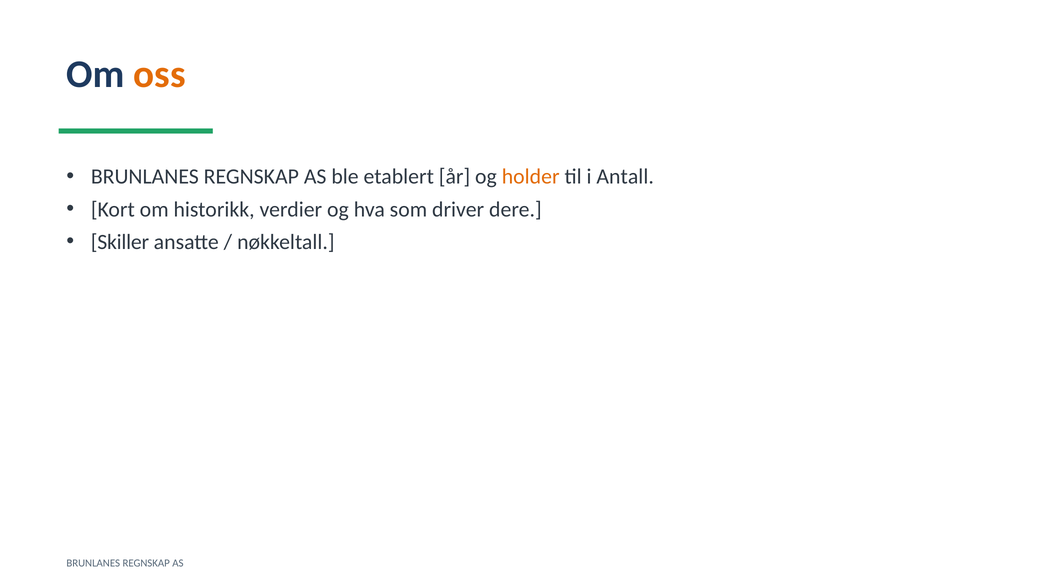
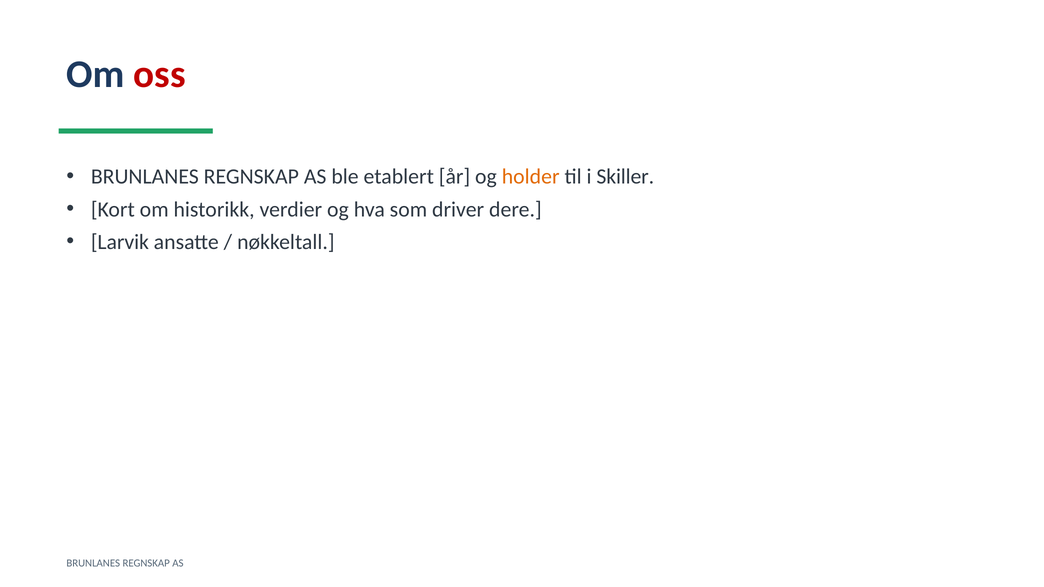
oss colour: orange -> red
Antall: Antall -> Skiller
Skiller: Skiller -> Larvik
